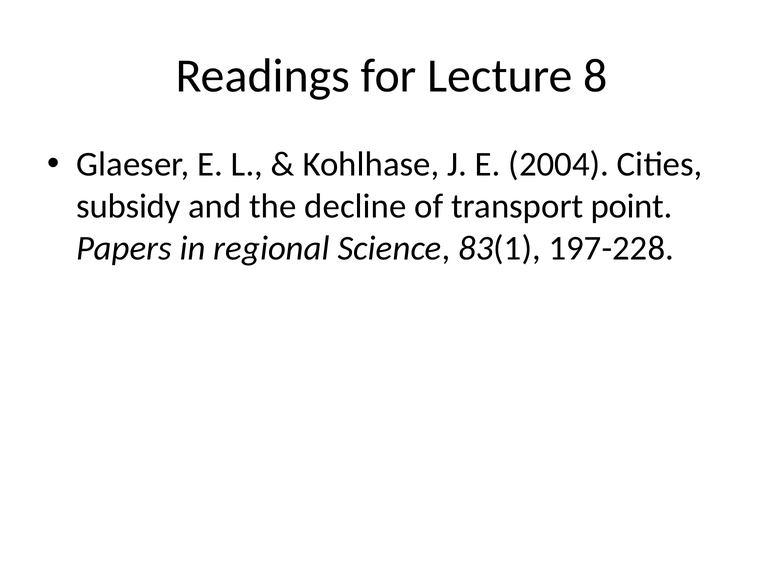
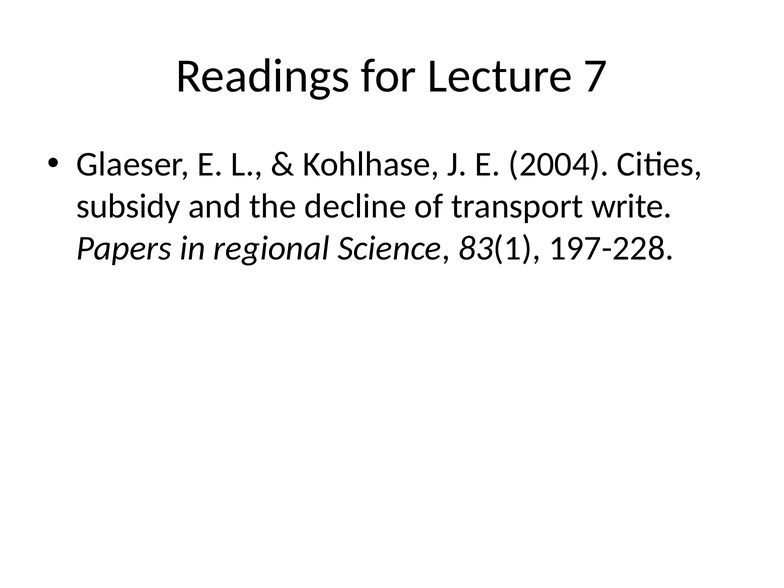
8: 8 -> 7
point: point -> write
